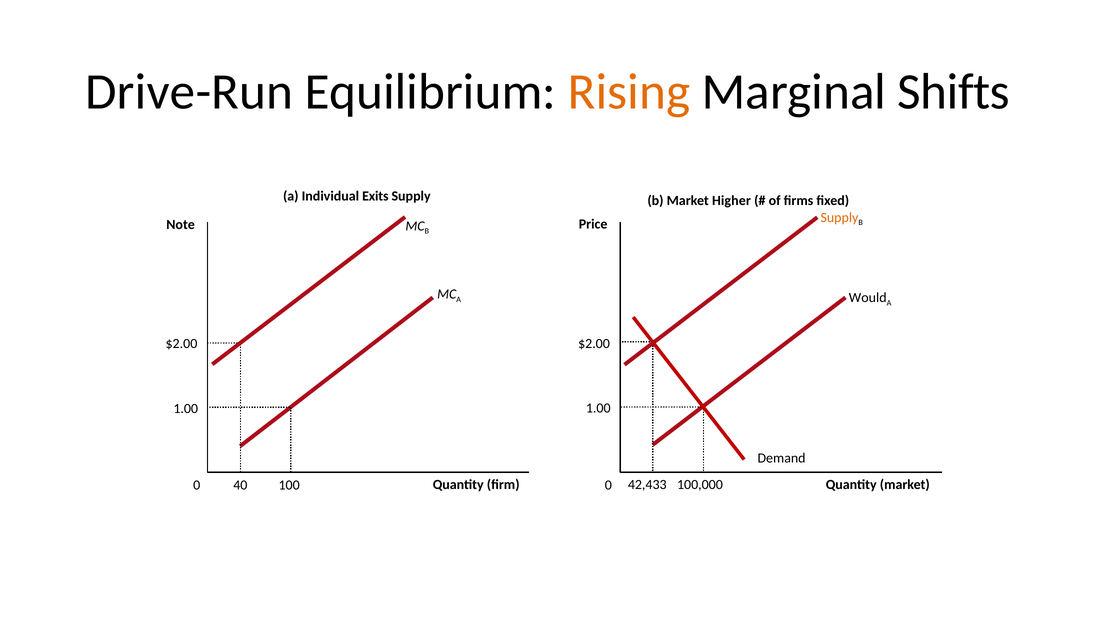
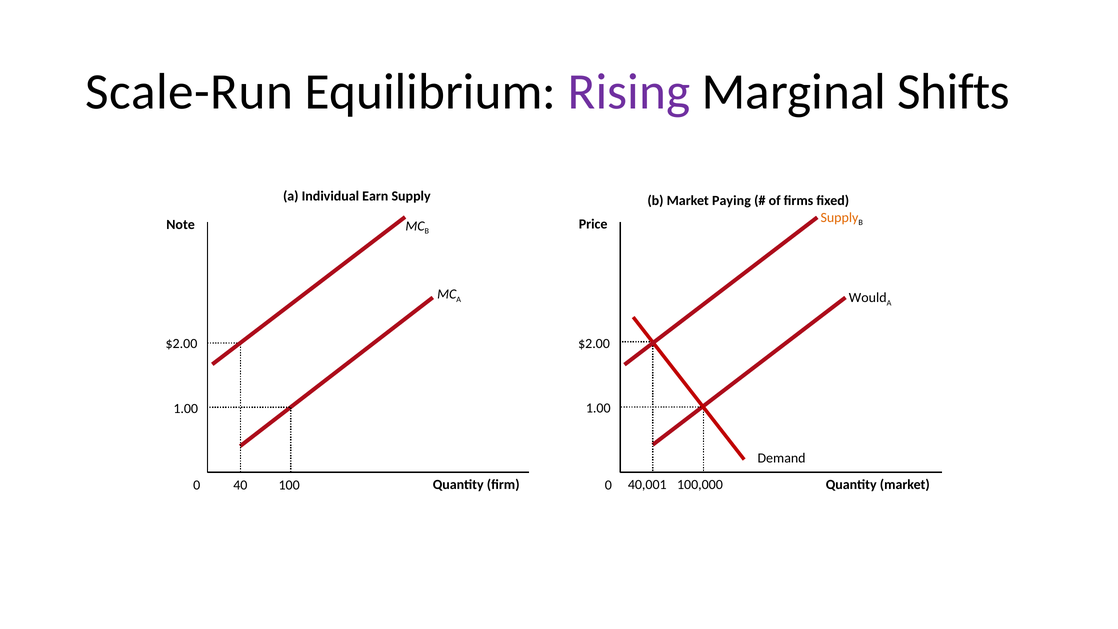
Drive-Run: Drive-Run -> Scale-Run
Rising colour: orange -> purple
Exits: Exits -> Earn
Higher: Higher -> Paying
42,433: 42,433 -> 40,001
